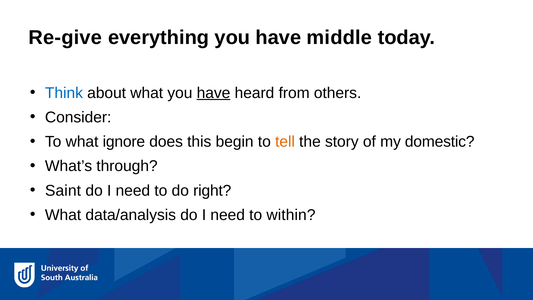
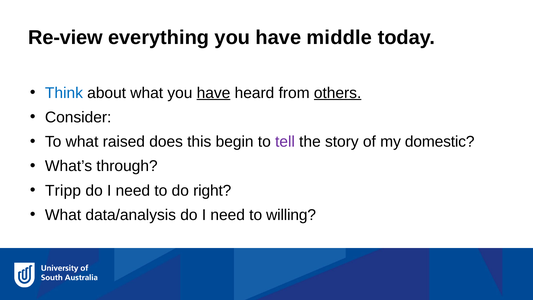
Re-give: Re-give -> Re-view
others underline: none -> present
ignore: ignore -> raised
tell colour: orange -> purple
Saint: Saint -> Tripp
within: within -> willing
